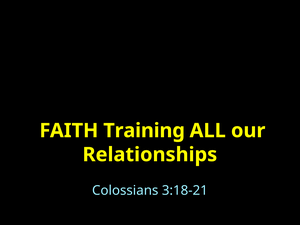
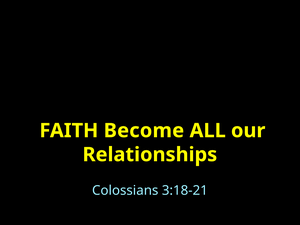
Training: Training -> Become
